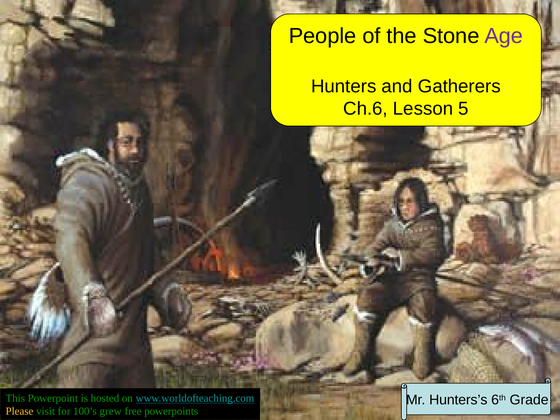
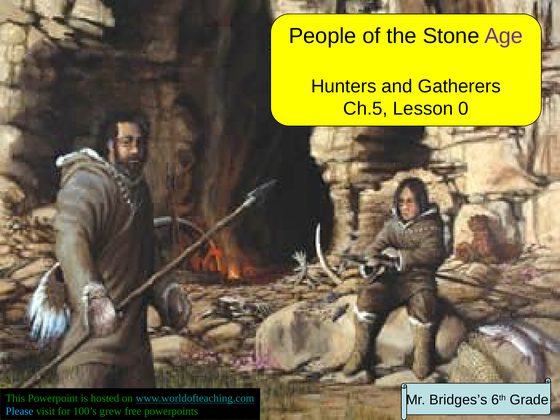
Ch.6: Ch.6 -> Ch.5
5: 5 -> 0
Hunters’s: Hunters’s -> Bridges’s
Please colour: yellow -> light blue
